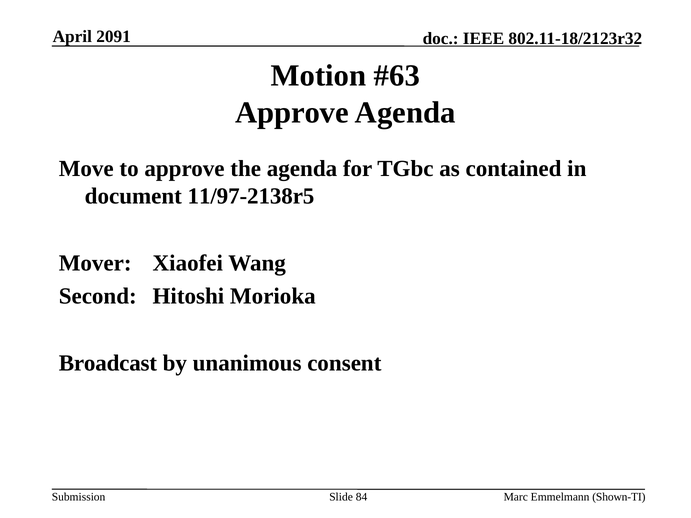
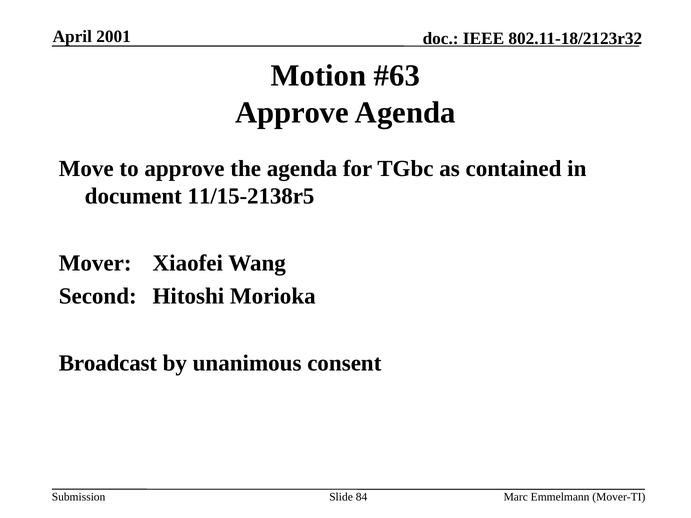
2091: 2091 -> 2001
11/97-2138r5: 11/97-2138r5 -> 11/15-2138r5
Shown-TI: Shown-TI -> Mover-TI
